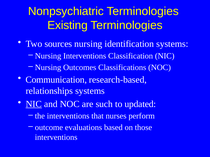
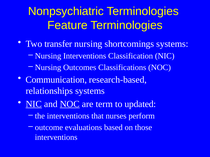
Existing: Existing -> Feature
sources: sources -> transfer
identification: identification -> shortcomings
NOC at (70, 104) underline: none -> present
such: such -> term
